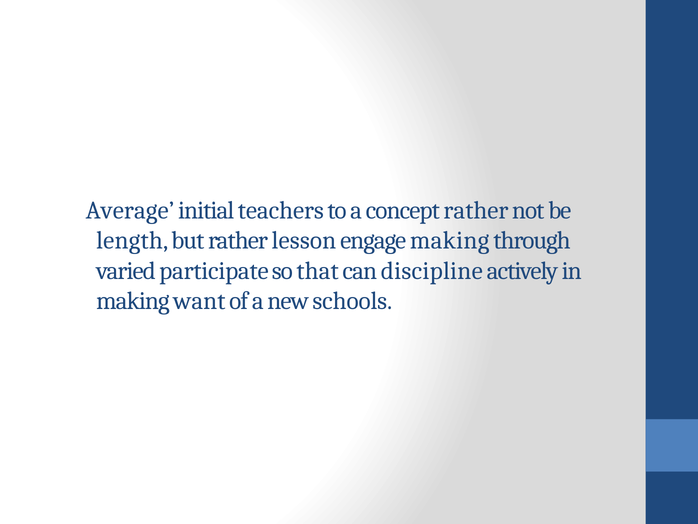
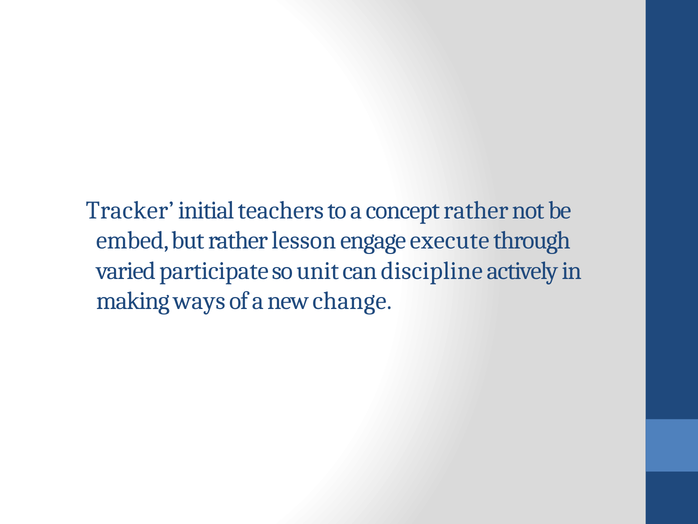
Average: Average -> Tracker
length: length -> embed
engage making: making -> execute
that: that -> unit
want: want -> ways
schools: schools -> change
